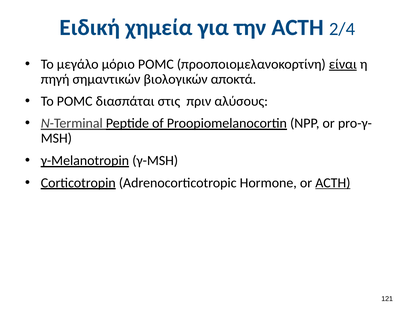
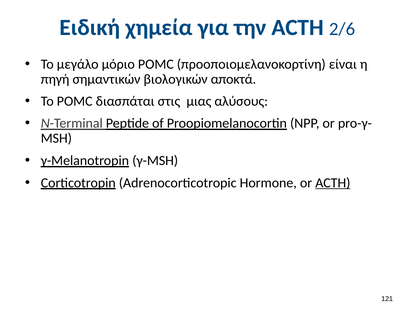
2/4: 2/4 -> 2/6
είναι underline: present -> none
πριν: πριν -> μιας
